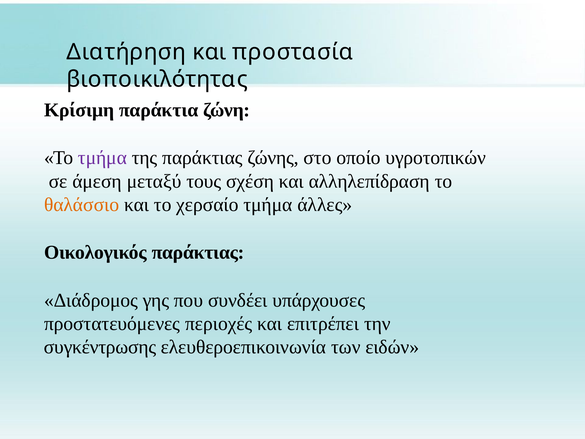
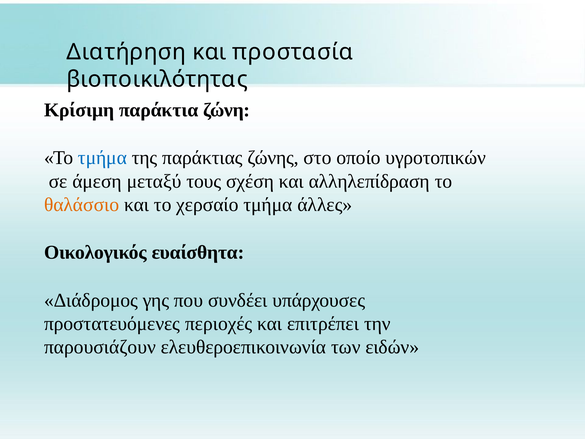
τμήμα at (102, 158) colour: purple -> blue
Οικολογικός παράκτιας: παράκτιας -> ευαίσθητα
συγκέντρωσης: συγκέντρωσης -> παρουσιάζουν
